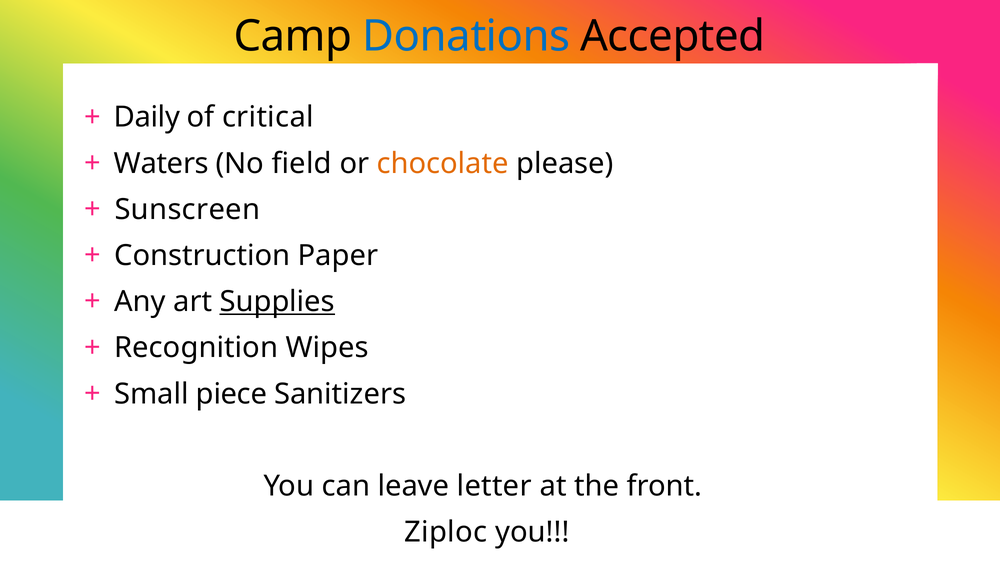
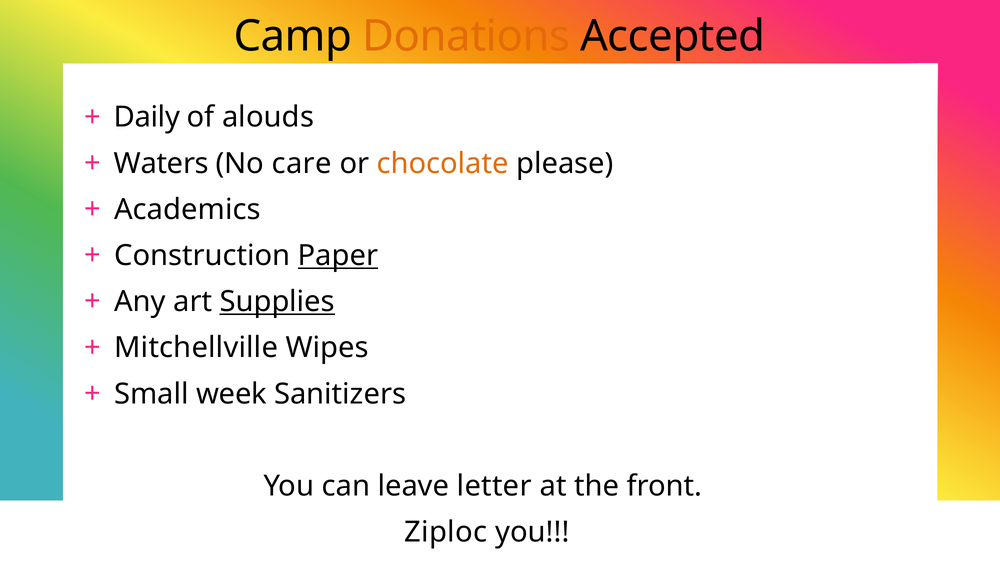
Donations colour: blue -> orange
critical: critical -> alouds
field: field -> care
Sunscreen: Sunscreen -> Academics
Paper underline: none -> present
Recognition: Recognition -> Mitchellville
piece: piece -> week
